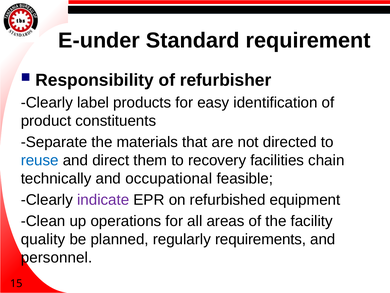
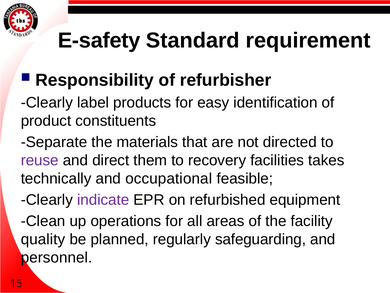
E-under: E-under -> E-safety
reuse colour: blue -> purple
chain: chain -> takes
requirements: requirements -> safeguarding
